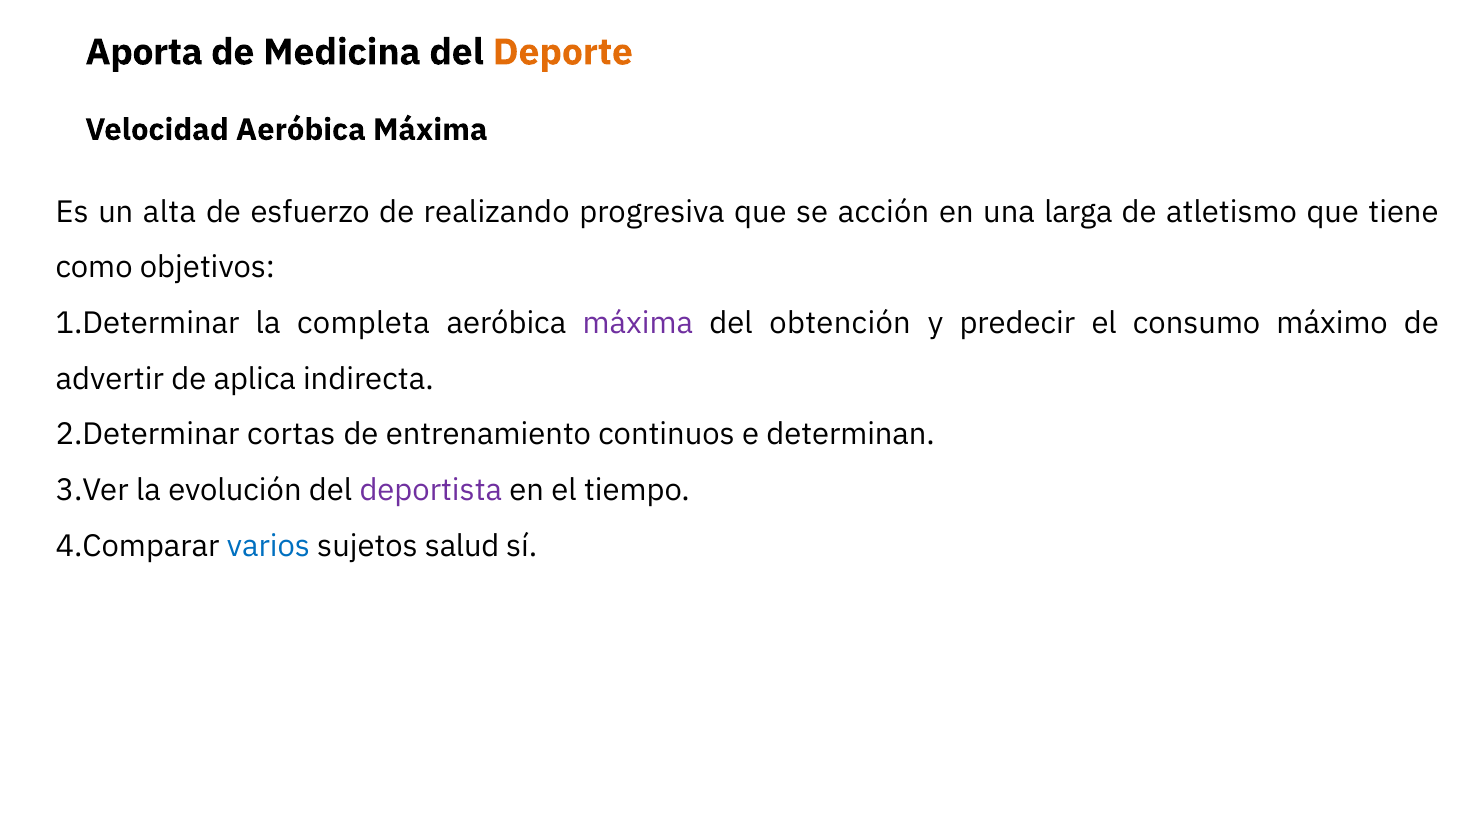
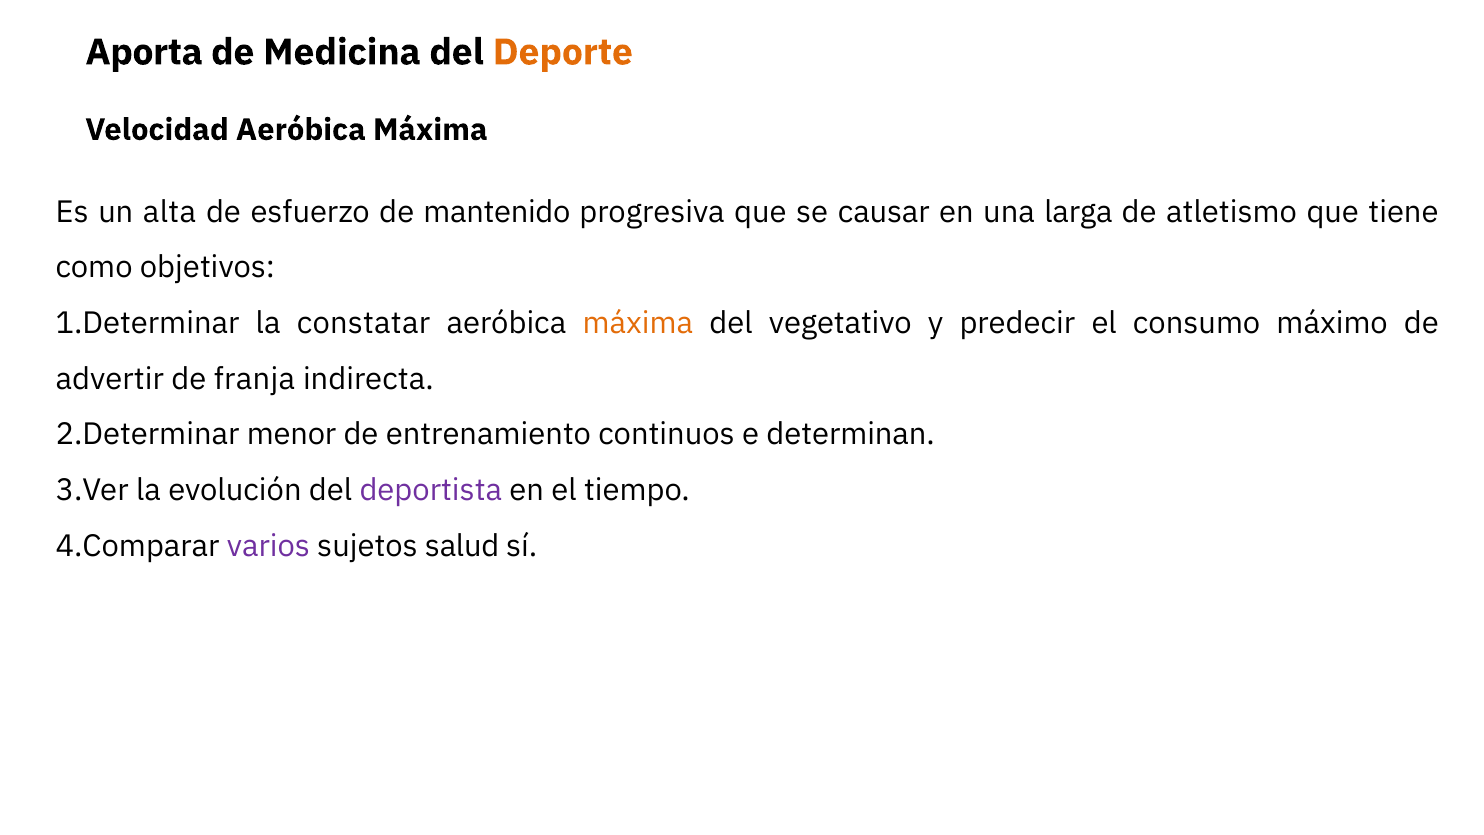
realizando: realizando -> mantenido
acción: acción -> causar
completa: completa -> constatar
máxima at (638, 323) colour: purple -> orange
obtención: obtención -> vegetativo
aplica: aplica -> franja
cortas: cortas -> menor
varios colour: blue -> purple
